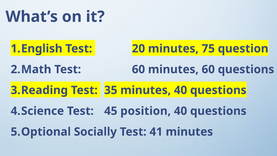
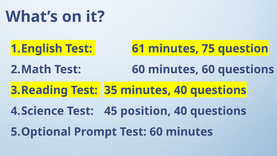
20: 20 -> 61
Socially: Socially -> Prompt
41 at (156, 132): 41 -> 60
